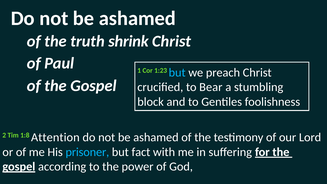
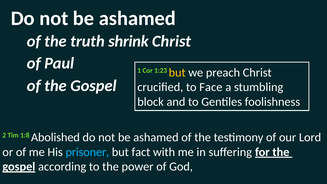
but at (177, 72) colour: light blue -> yellow
Bear: Bear -> Face
Attention: Attention -> Abolished
